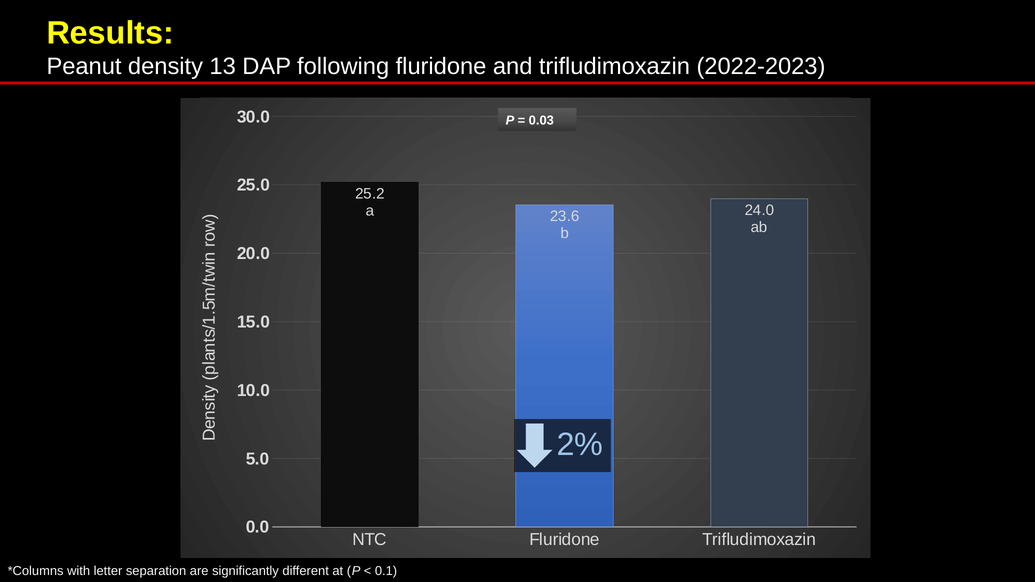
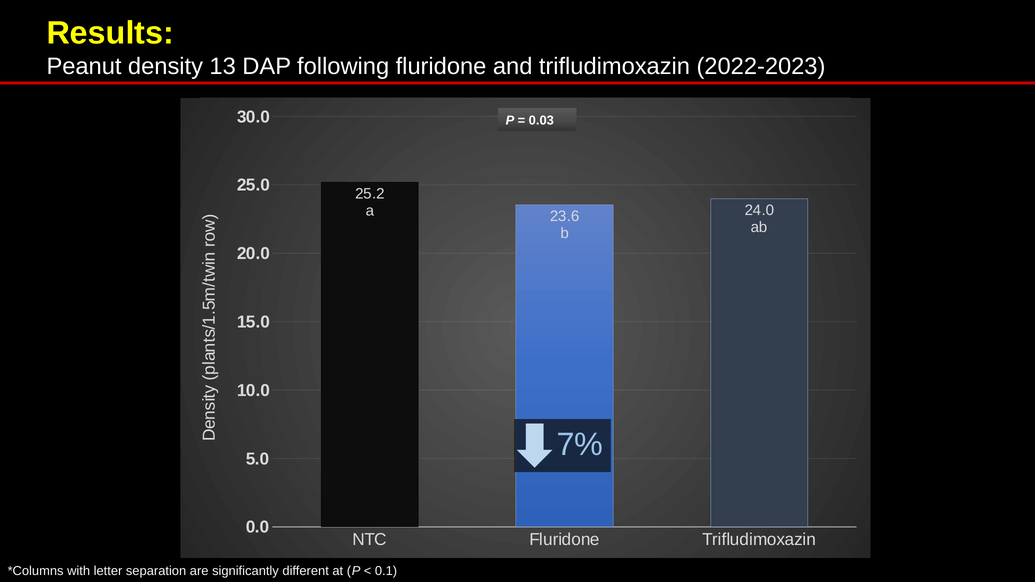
2%: 2% -> 7%
